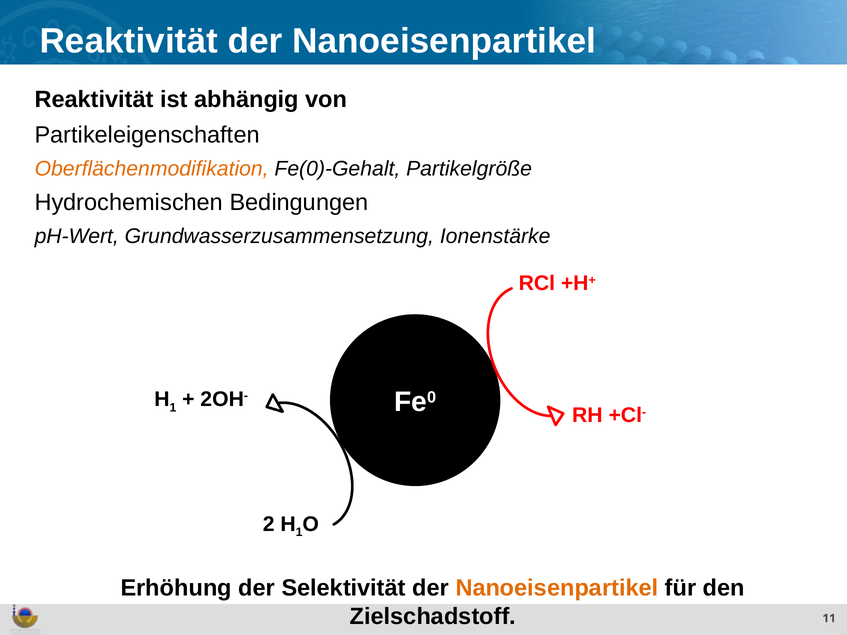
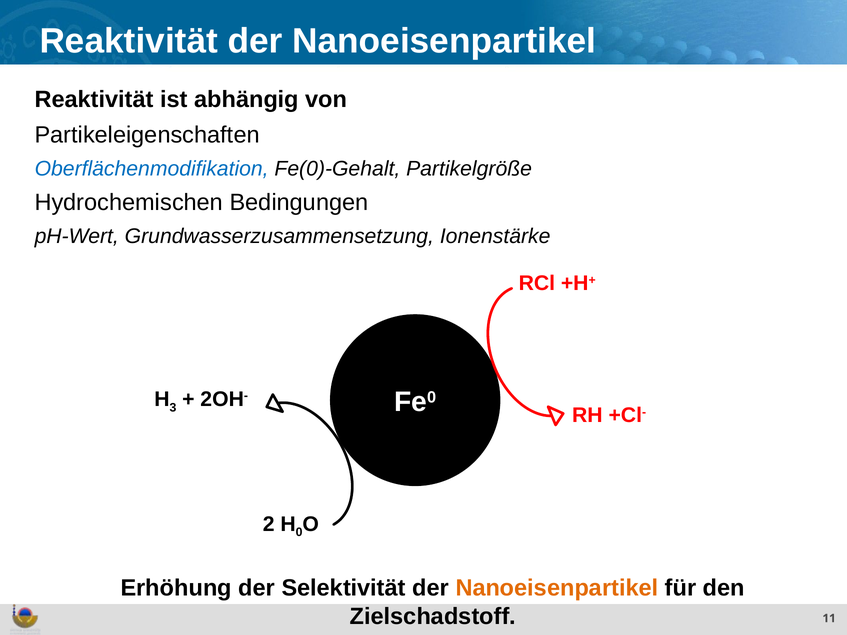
Oberflächenmodifikation colour: orange -> blue
1 at (173, 408): 1 -> 3
1 at (299, 533): 1 -> 0
